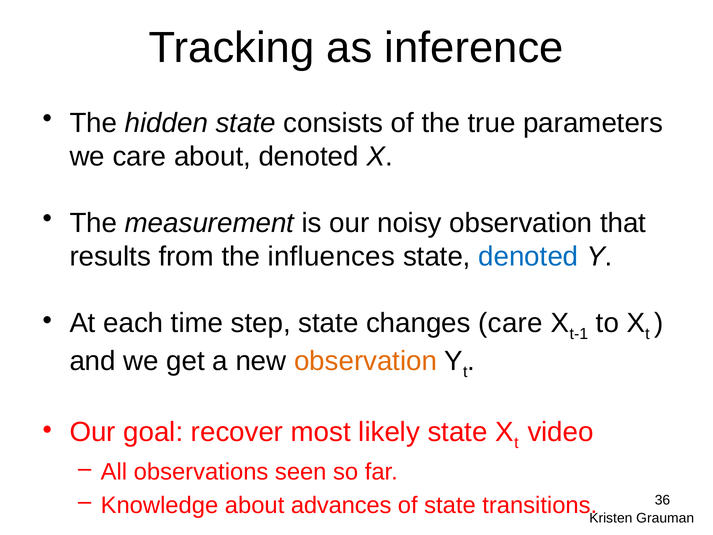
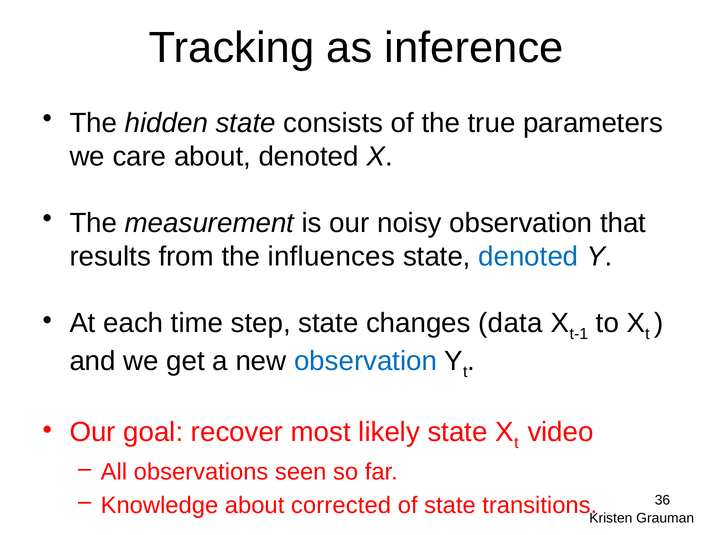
changes care: care -> data
observation at (366, 361) colour: orange -> blue
advances: advances -> corrected
